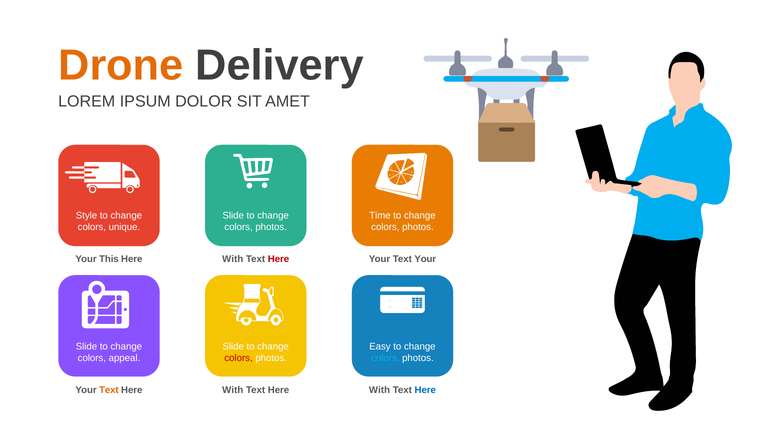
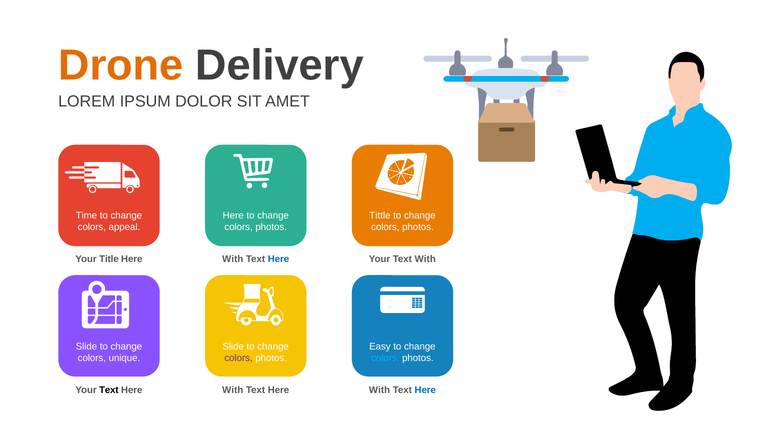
Style: Style -> Time
Slide at (233, 215): Slide -> Here
Time: Time -> Tittle
unique: unique -> appeal
This: This -> Title
Here at (279, 259) colour: red -> blue
Text Your: Your -> With
appeal: appeal -> unique
colors at (239, 358) colour: red -> purple
Text at (109, 390) colour: orange -> black
